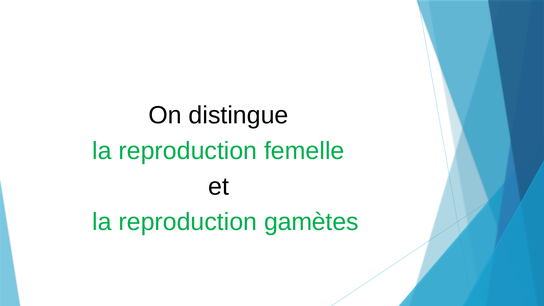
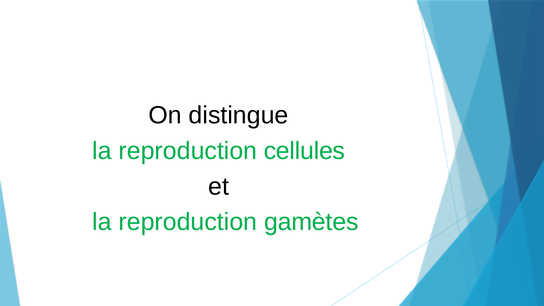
femelle: femelle -> cellules
